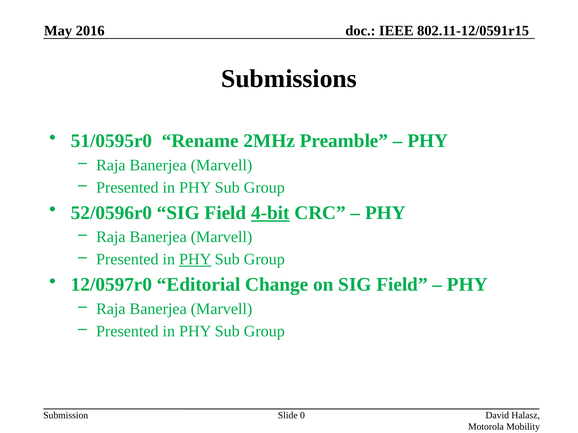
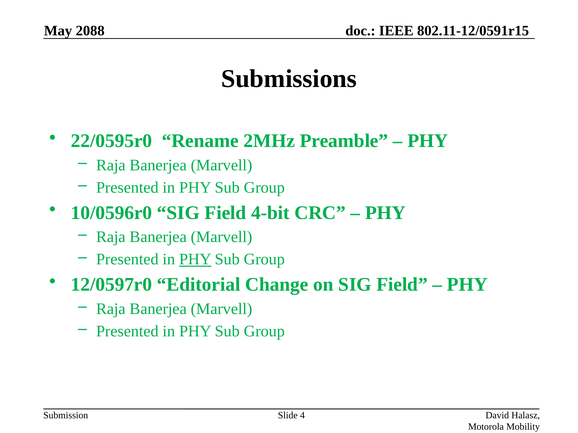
2016: 2016 -> 2088
51/0595r0: 51/0595r0 -> 22/0595r0
52/0596r0: 52/0596r0 -> 10/0596r0
4-bit underline: present -> none
0: 0 -> 4
